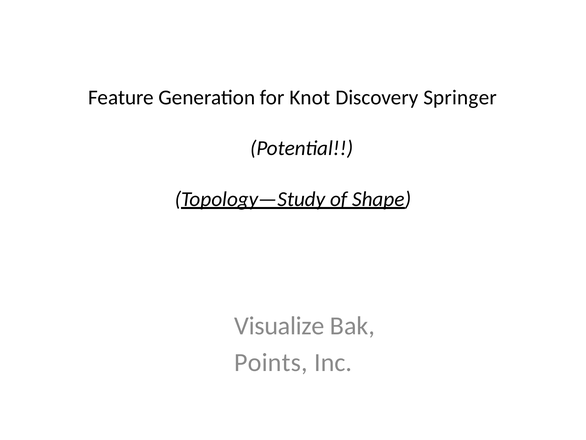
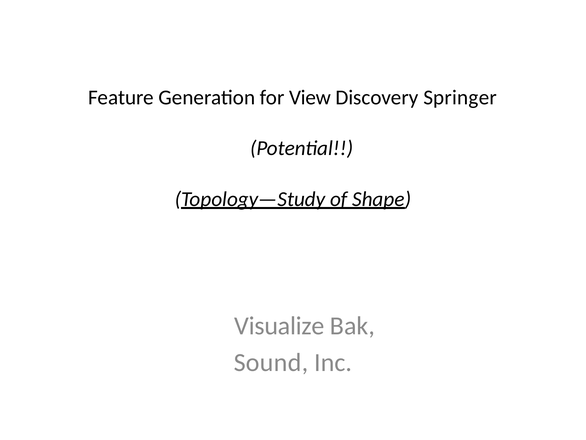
Knot: Knot -> View
Points: Points -> Sound
